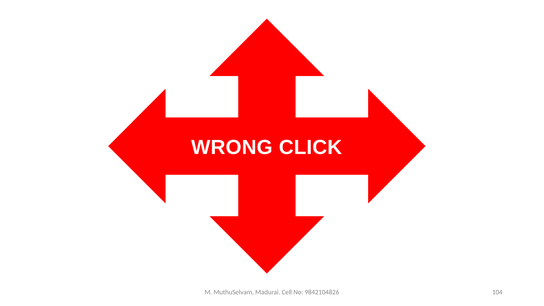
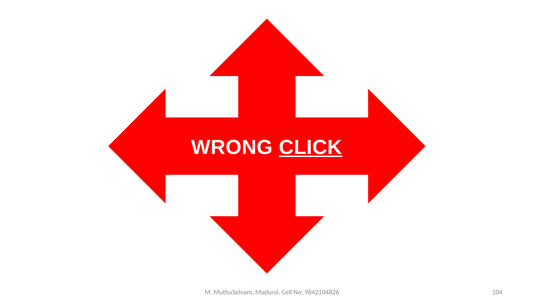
CLICK underline: none -> present
